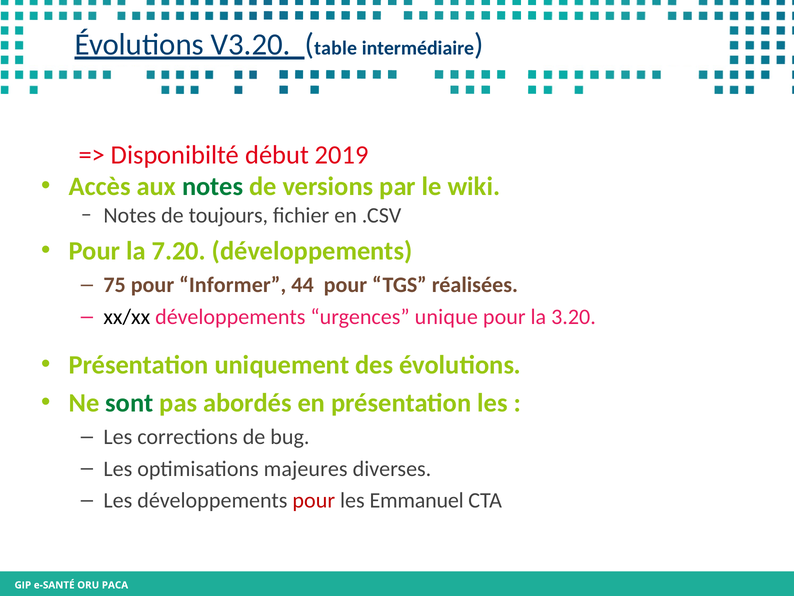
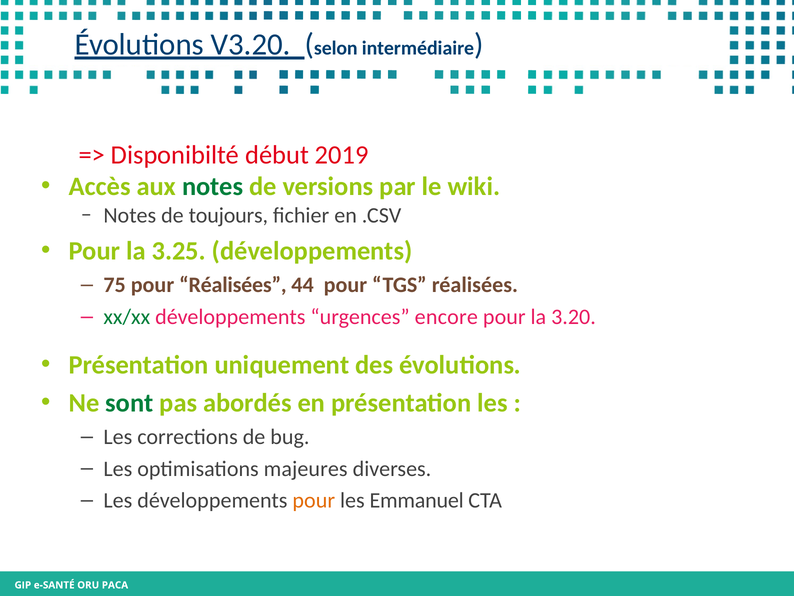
table: table -> selon
7.20: 7.20 -> 3.25
pour Informer: Informer -> Réalisées
xx/xx colour: black -> green
unique: unique -> encore
pour at (314, 500) colour: red -> orange
